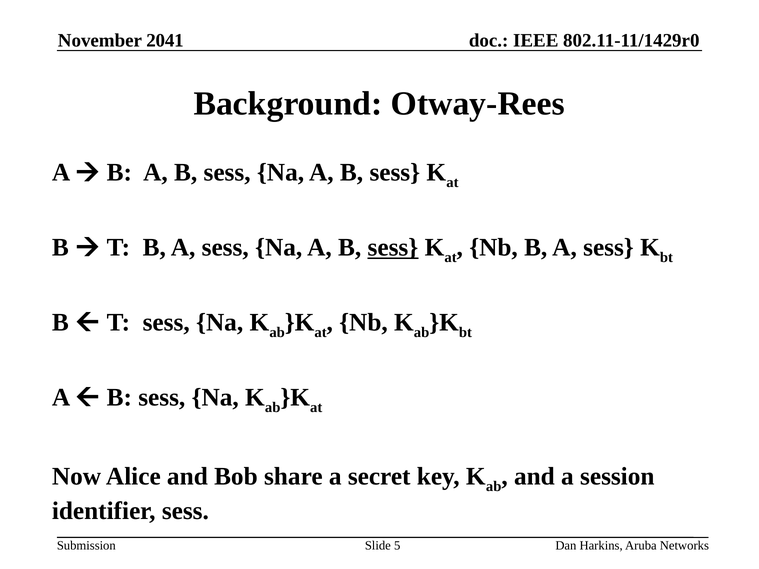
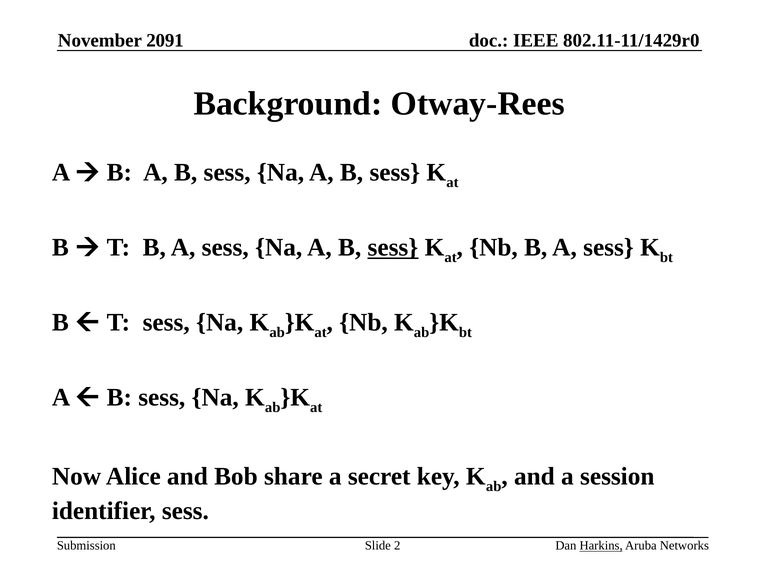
2041: 2041 -> 2091
Harkins underline: none -> present
5: 5 -> 2
